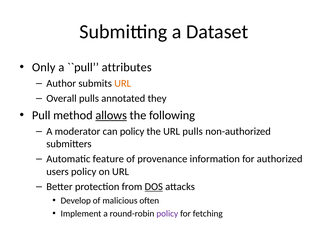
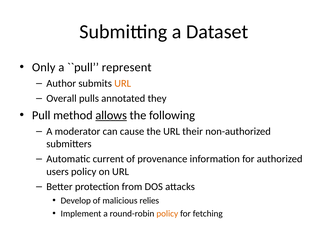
attributes: attributes -> represent
can policy: policy -> cause
URL pulls: pulls -> their
feature: feature -> current
DOS underline: present -> none
often: often -> relies
policy at (167, 214) colour: purple -> orange
